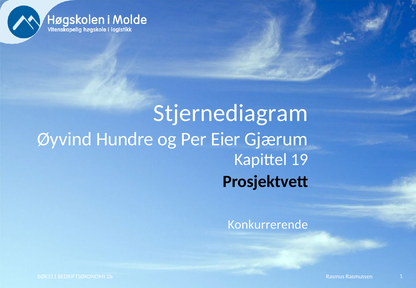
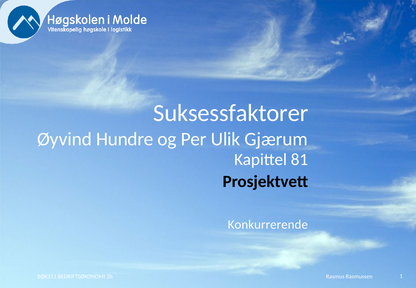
Stjernediagram: Stjernediagram -> Suksessfaktorer
Eier: Eier -> Ulik
19: 19 -> 81
